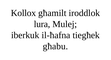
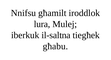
Kollox: Kollox -> Nnifsu
il-ħafna: il-ħafna -> il-saltna
